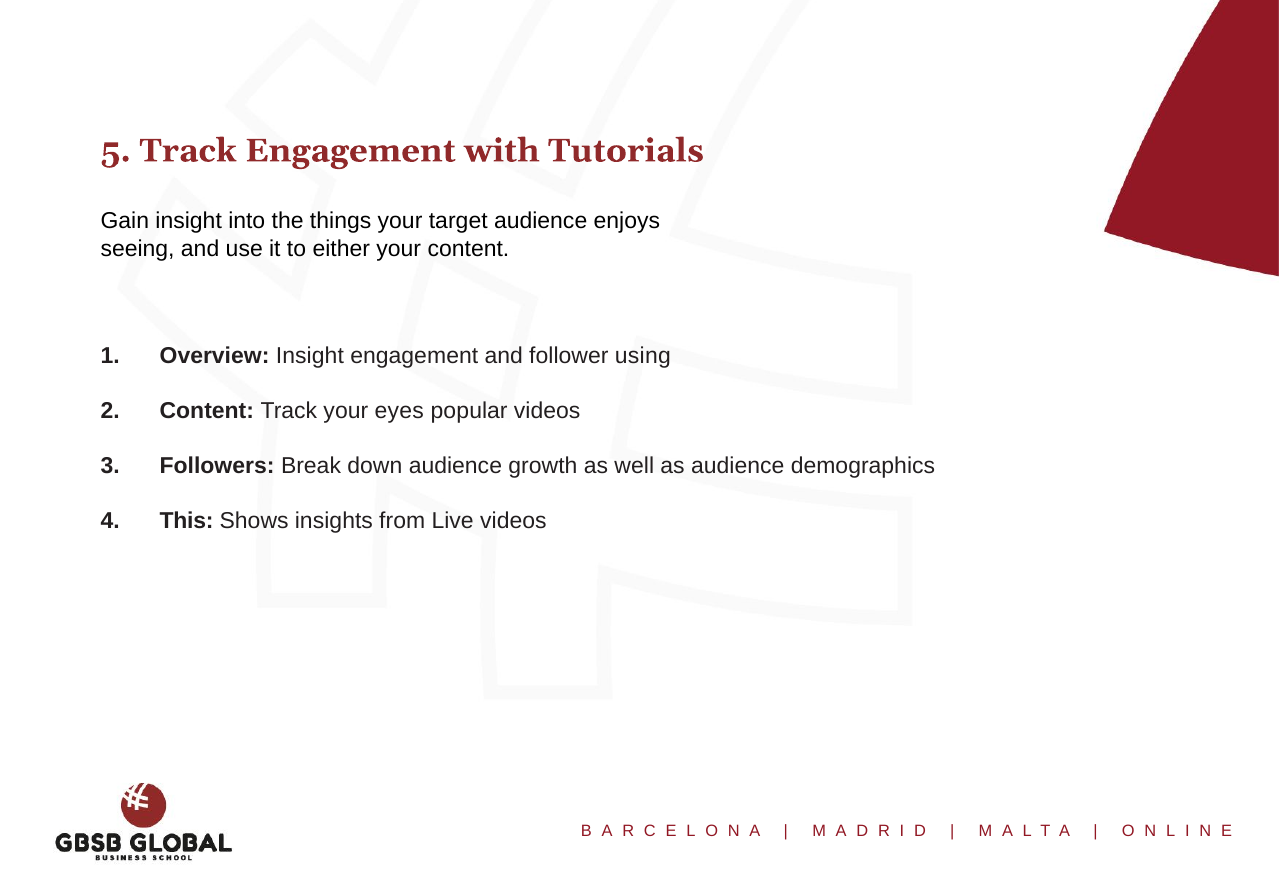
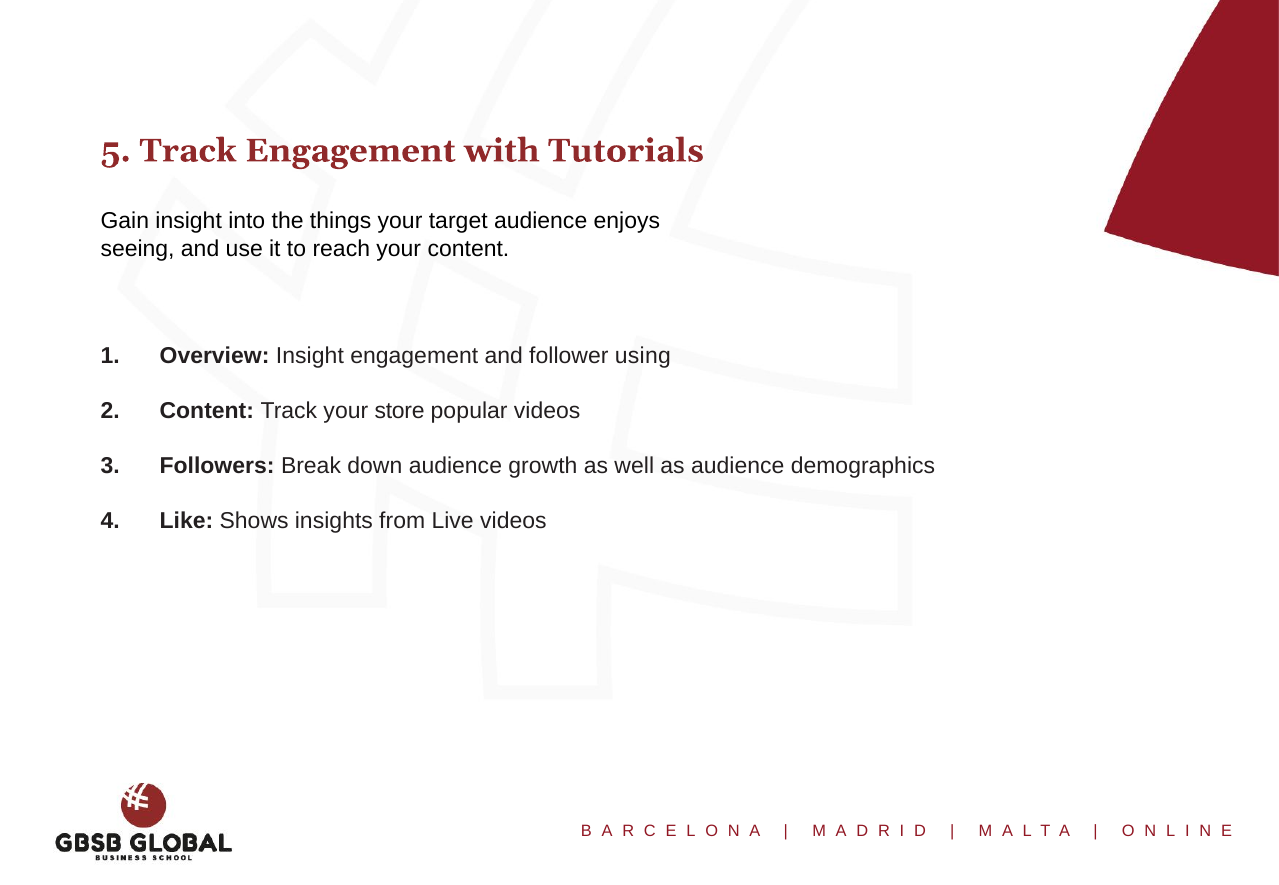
either: either -> reach
eyes: eyes -> store
This: This -> Like
